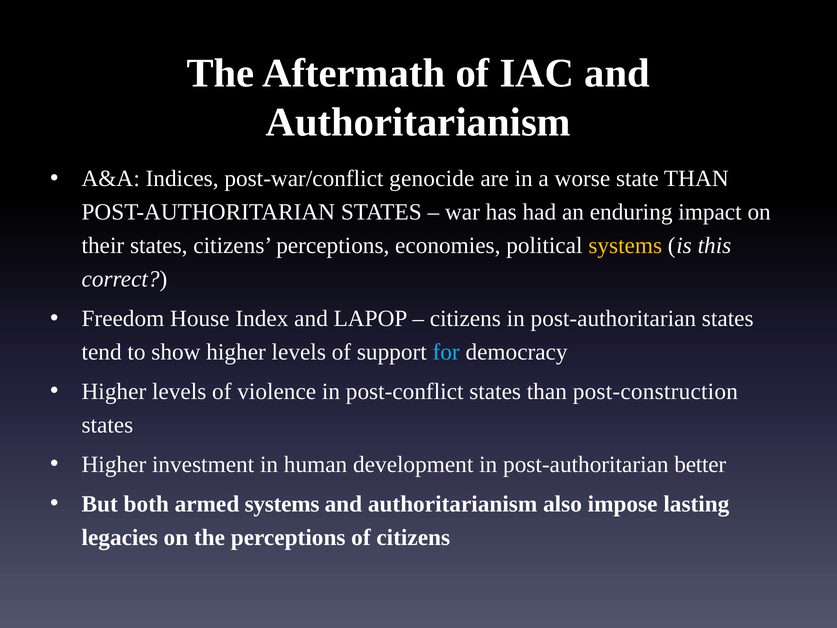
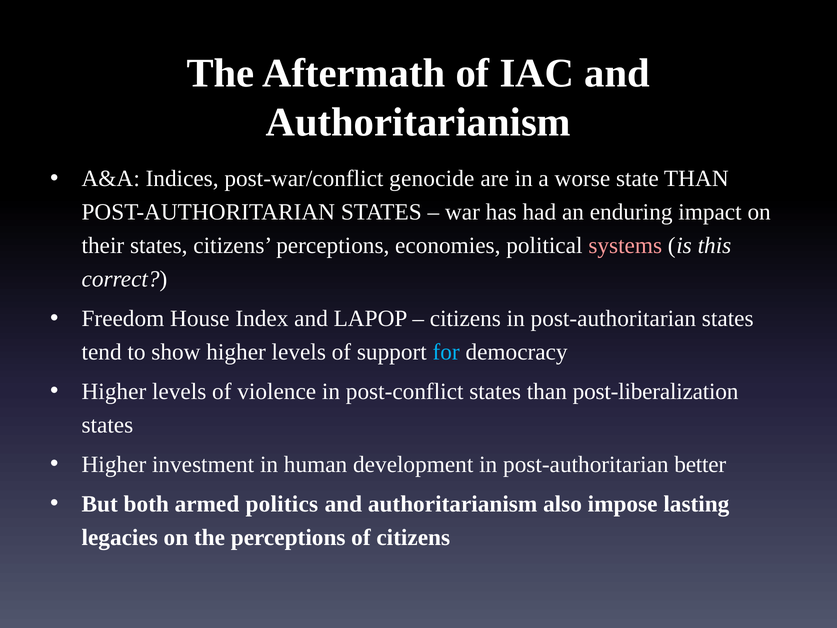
systems at (625, 246) colour: yellow -> pink
post-construction: post-construction -> post-liberalization
armed systems: systems -> politics
